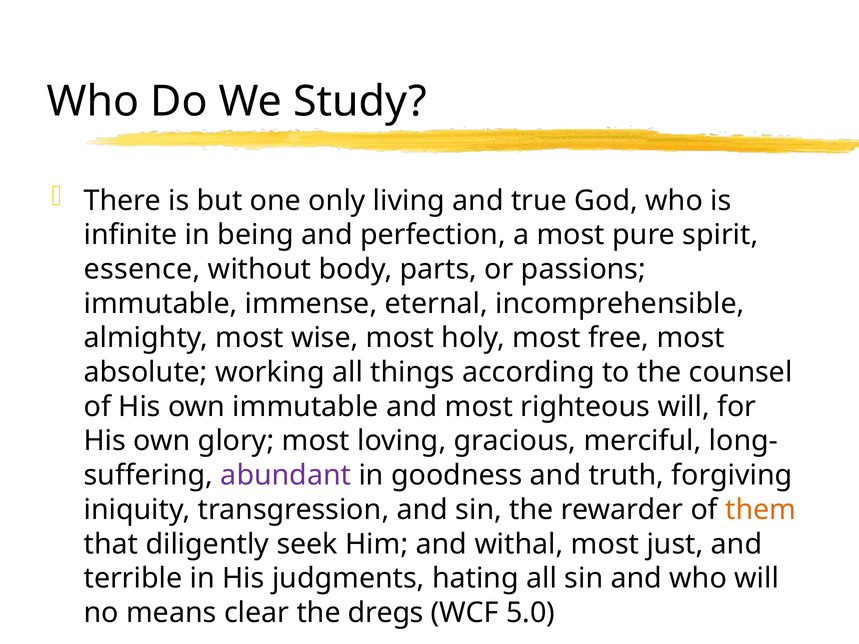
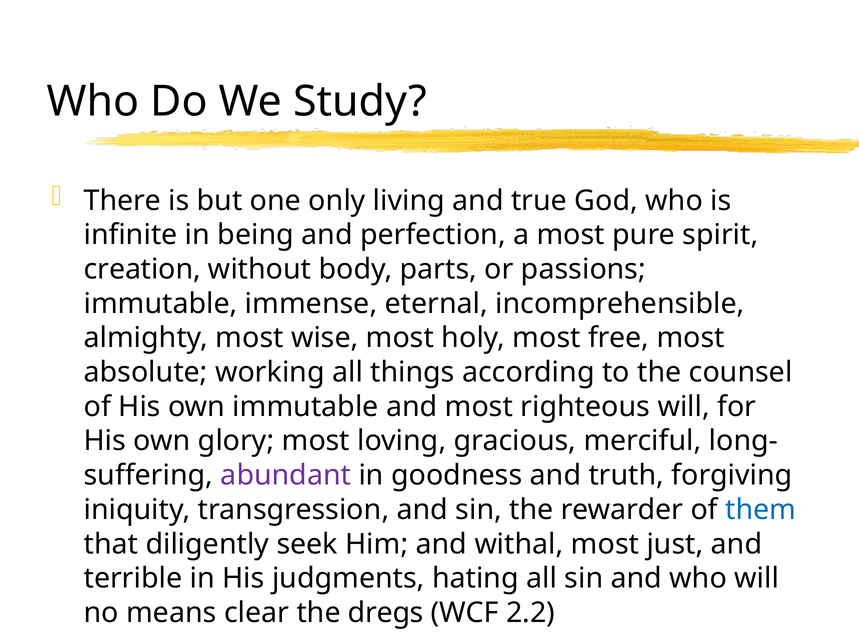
essence: essence -> creation
them colour: orange -> blue
5.0: 5.0 -> 2.2
